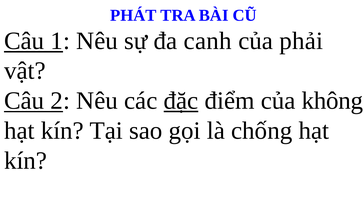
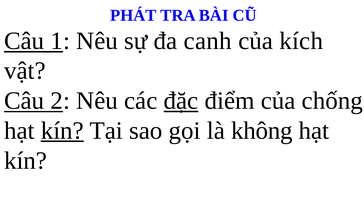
phải: phải -> kích
không: không -> chống
kín at (62, 131) underline: none -> present
chống: chống -> không
